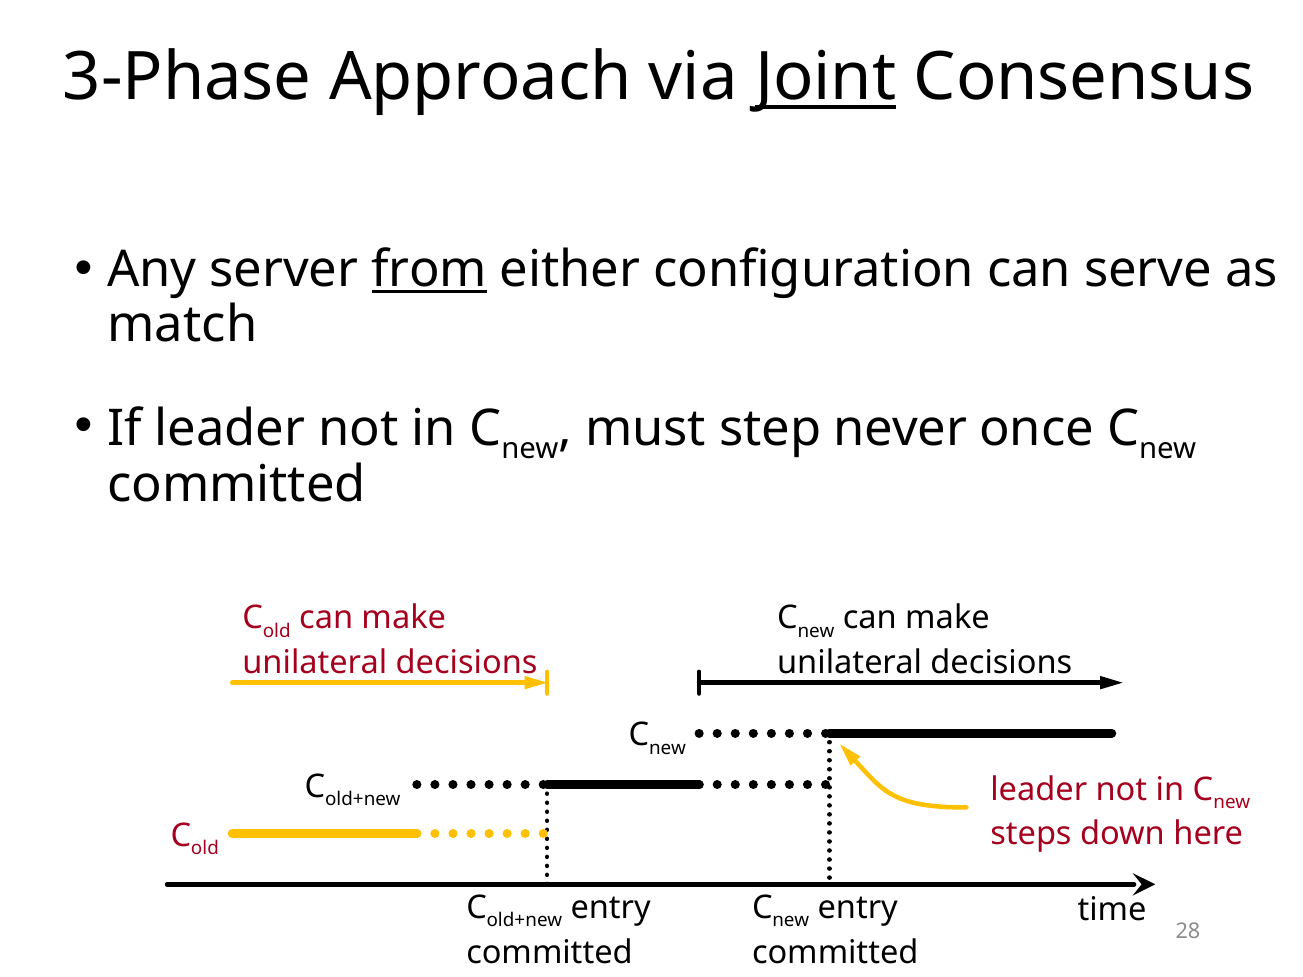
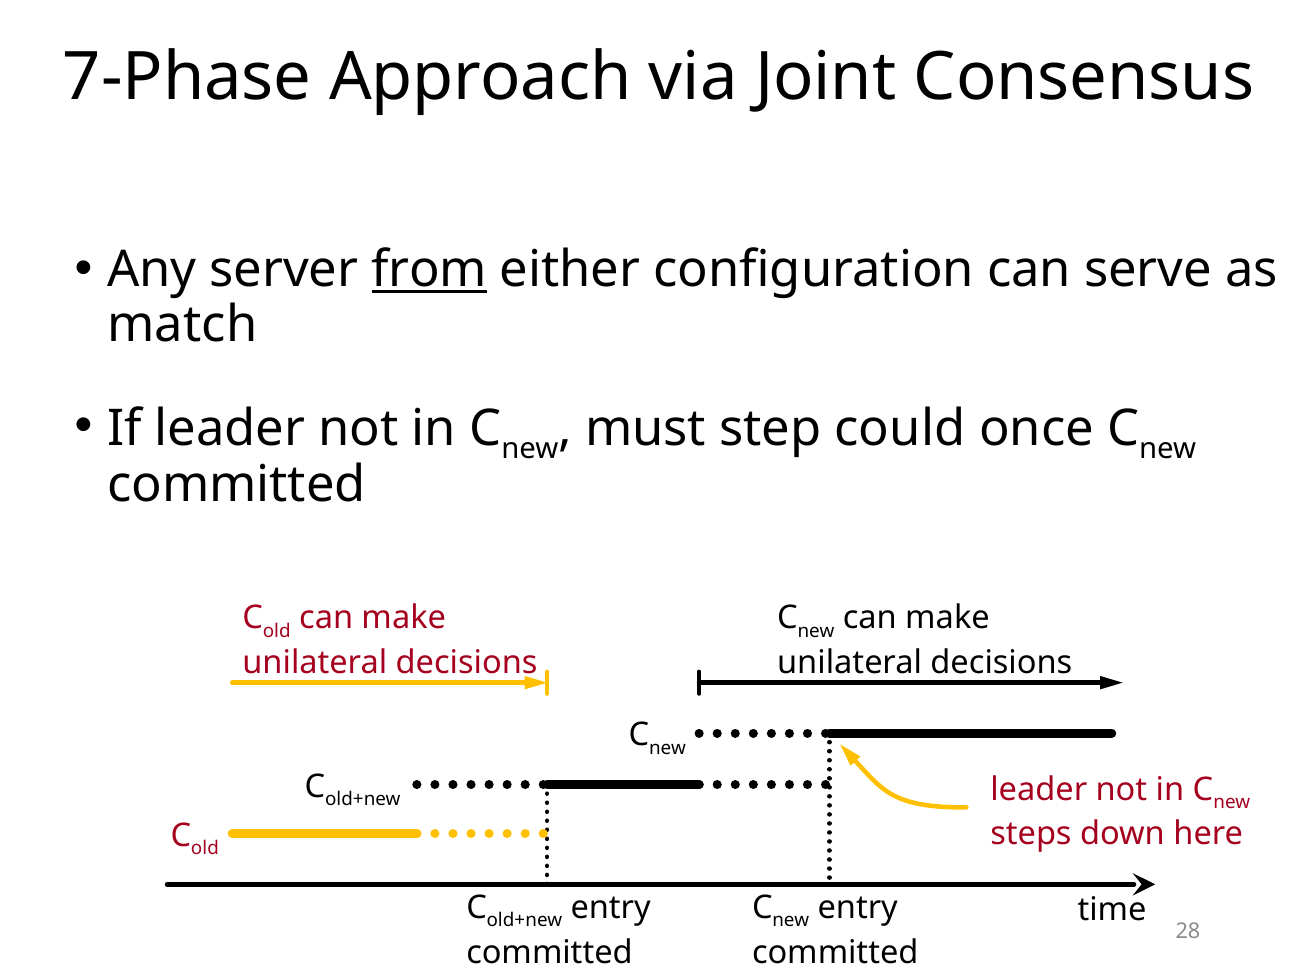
3-Phase: 3-Phase -> 7-Phase
Joint underline: present -> none
never: never -> could
